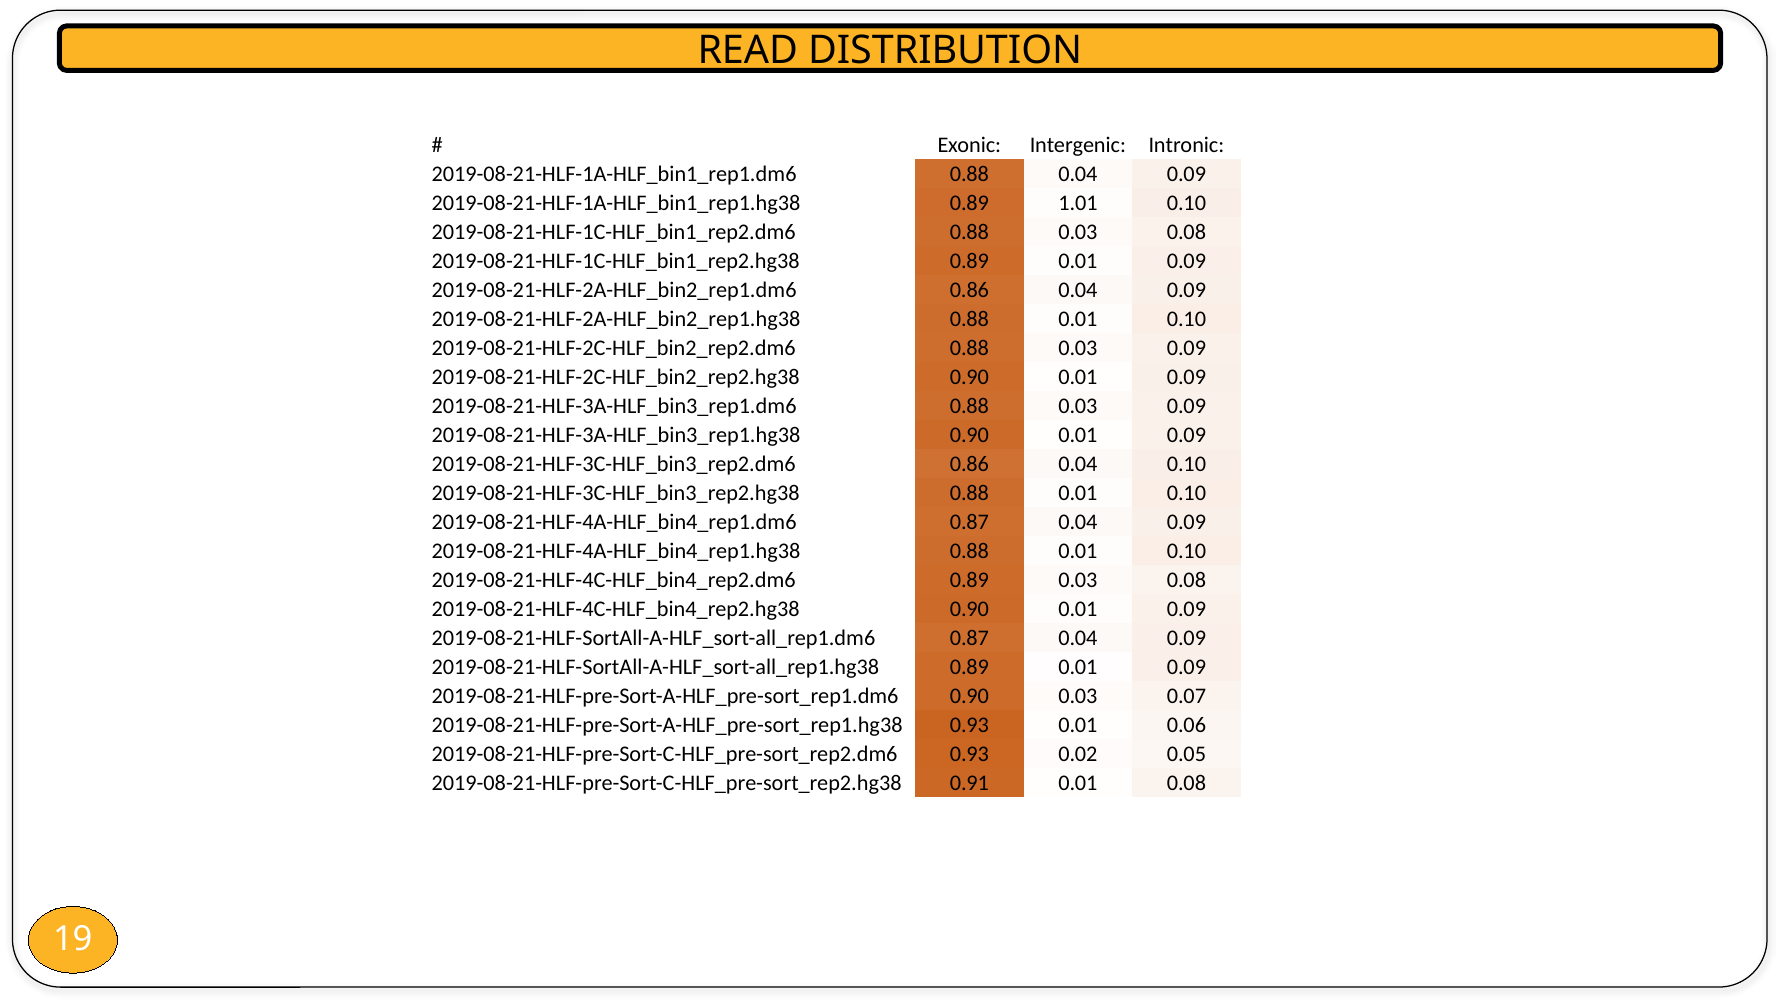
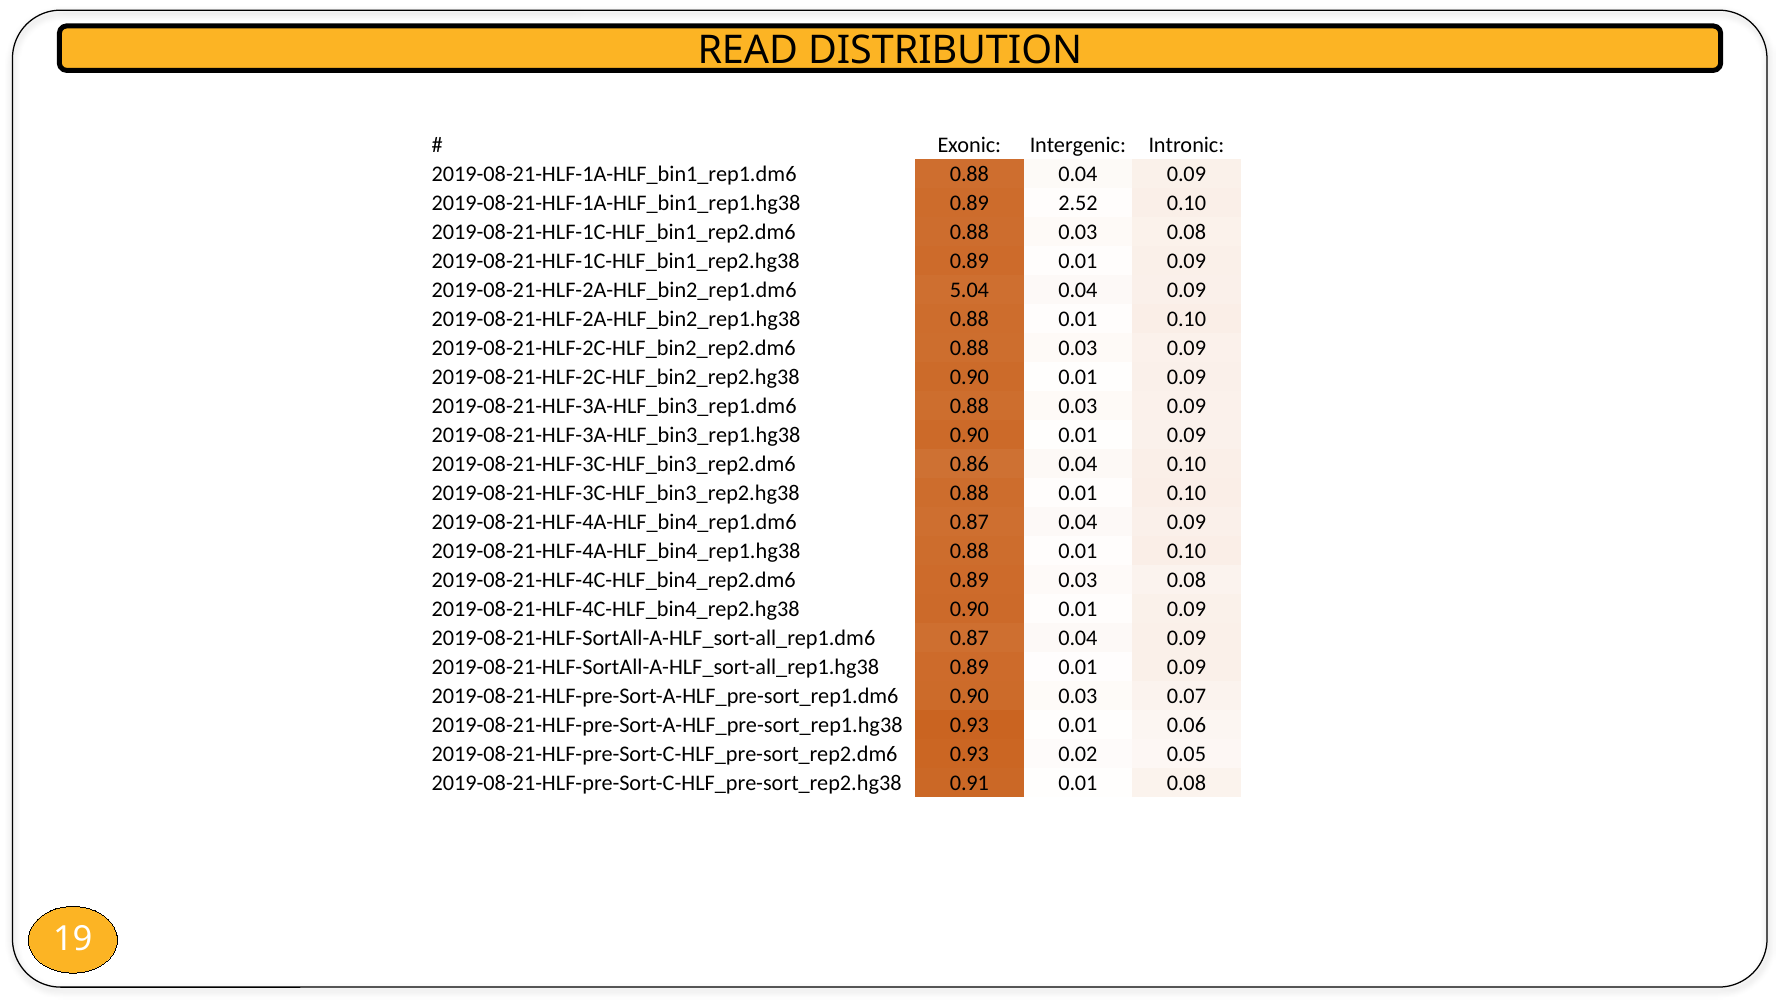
1.01: 1.01 -> 2.52
0.86 at (969, 291): 0.86 -> 5.04
